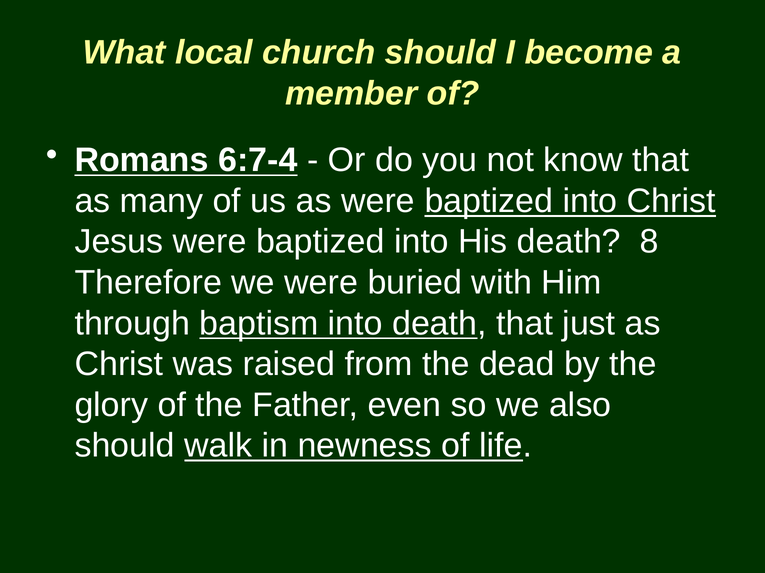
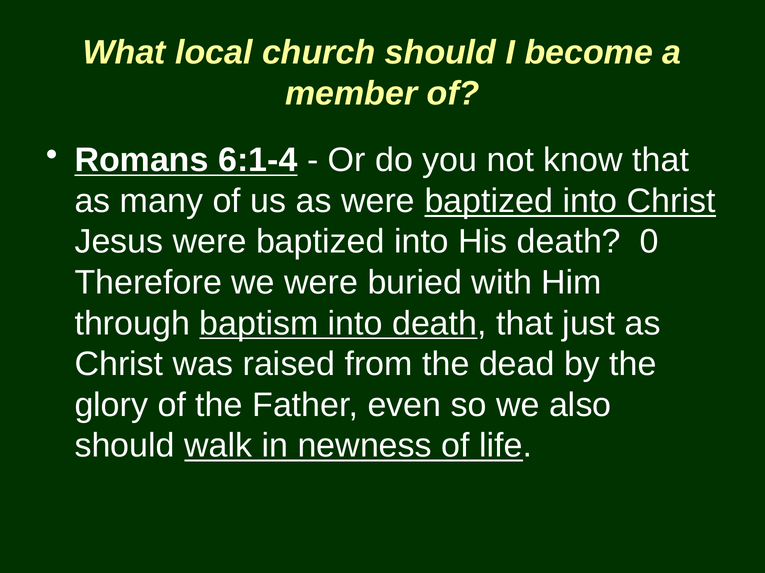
6:7-4: 6:7-4 -> 6:1-4
8: 8 -> 0
